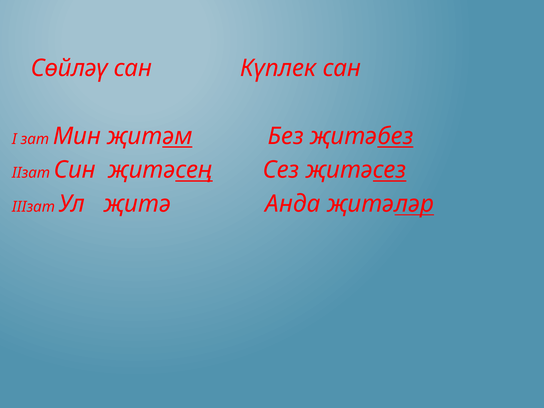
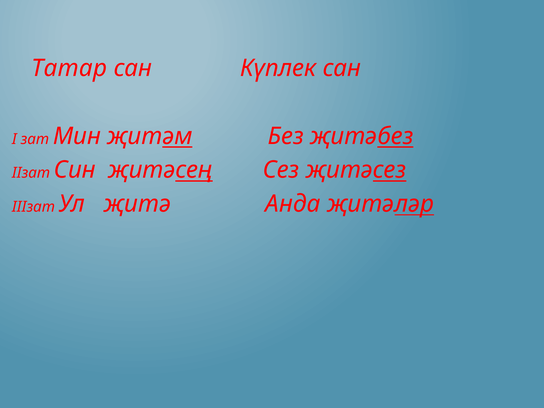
Сөйләү: Сөйләү -> Татар
